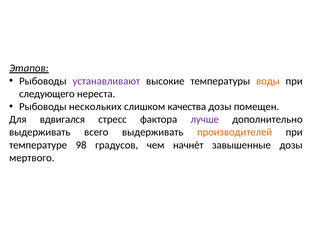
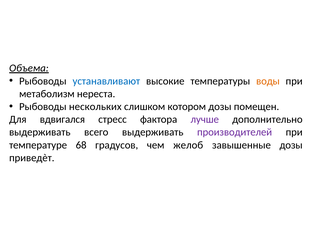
Этапов: Этапов -> Объема
устанавливают colour: purple -> blue
следующего: следующего -> метаболизм
качества: качества -> котором
производителей colour: orange -> purple
98: 98 -> 68
начнѐт: начнѐт -> желоб
мертвого: мертвого -> приведѐт
